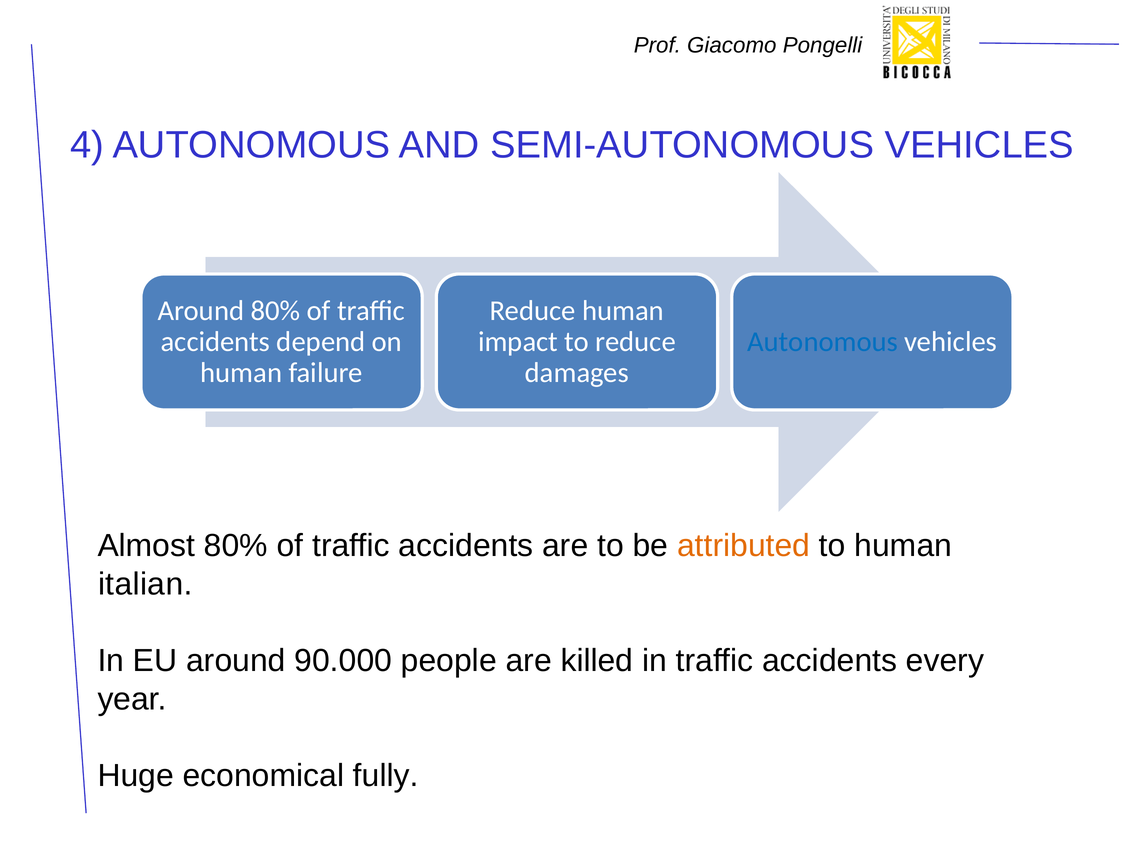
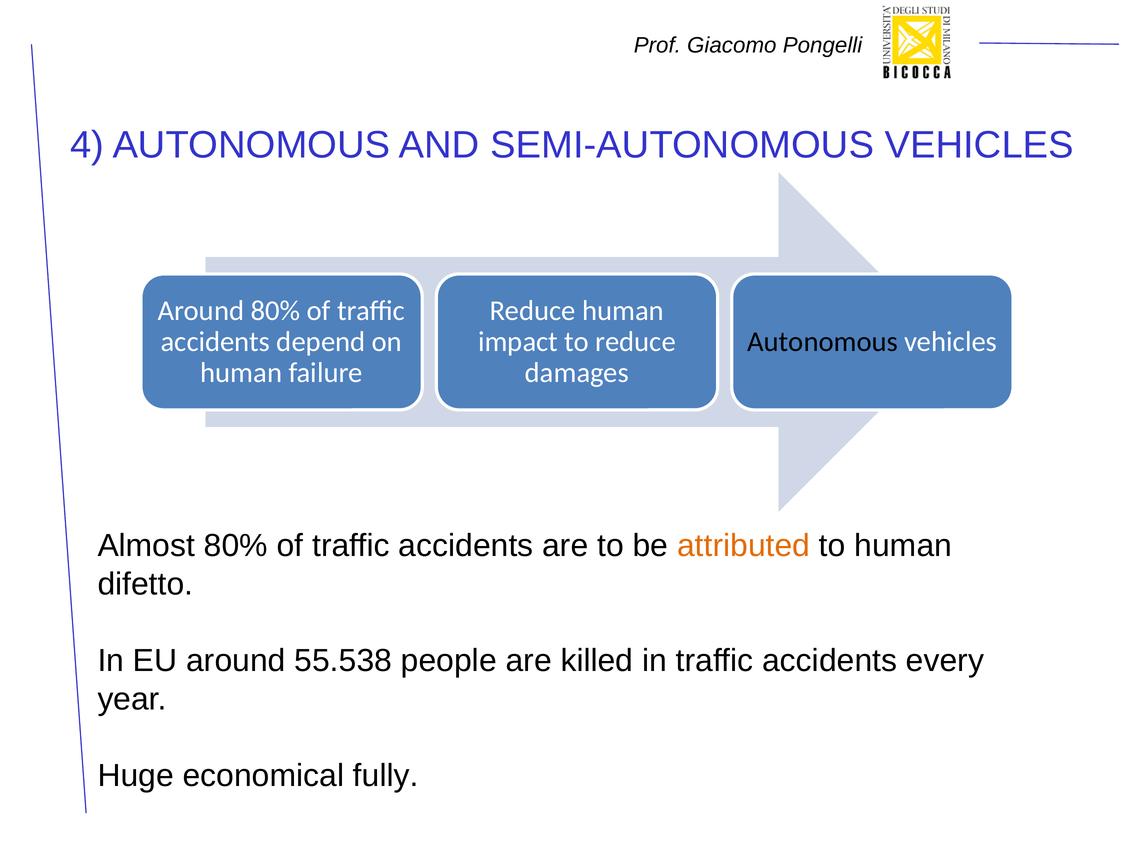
Autonomous at (823, 342) colour: blue -> black
italian: italian -> difetto
90.000: 90.000 -> 55.538
